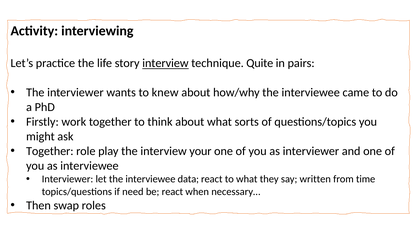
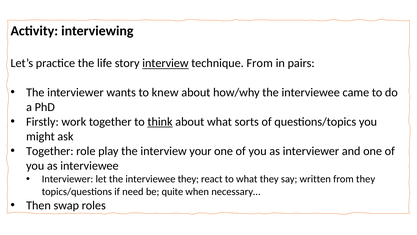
technique Quite: Quite -> From
think underline: none -> present
interviewee data: data -> they
from time: time -> they
be react: react -> quite
